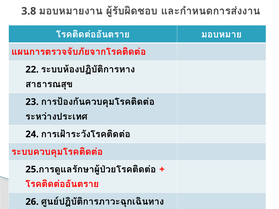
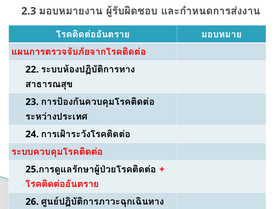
3.8: 3.8 -> 2.3
